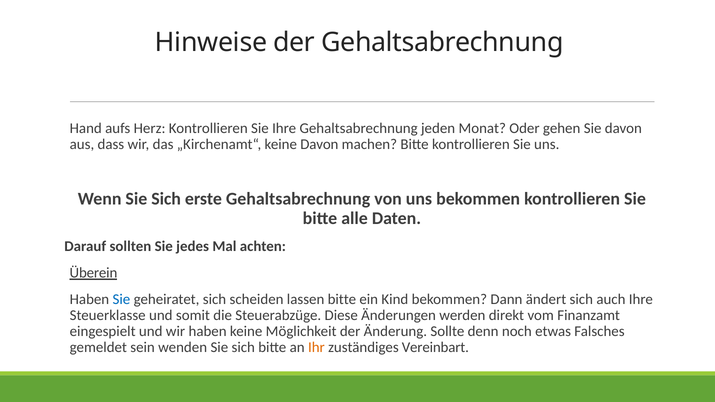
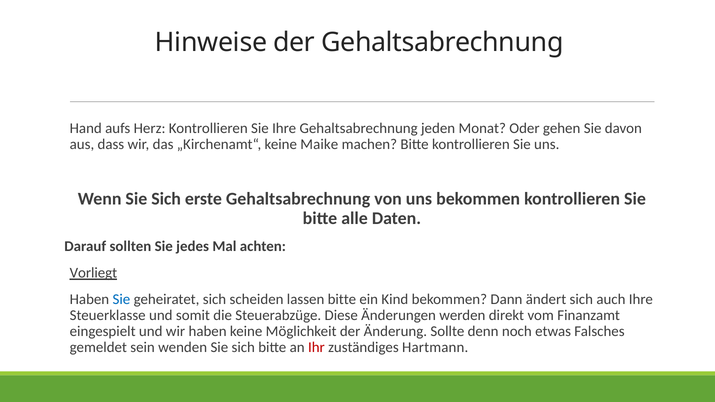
keine Davon: Davon -> Maike
Überein: Überein -> Vorliegt
Ihr colour: orange -> red
Vereinbart: Vereinbart -> Hartmann
